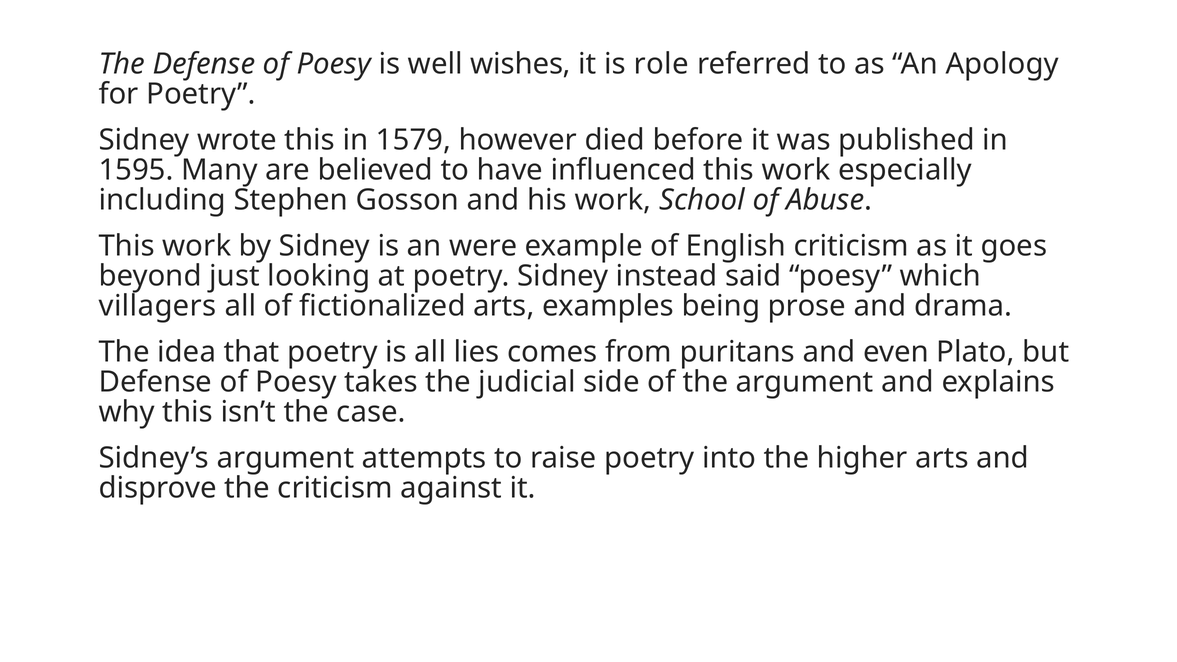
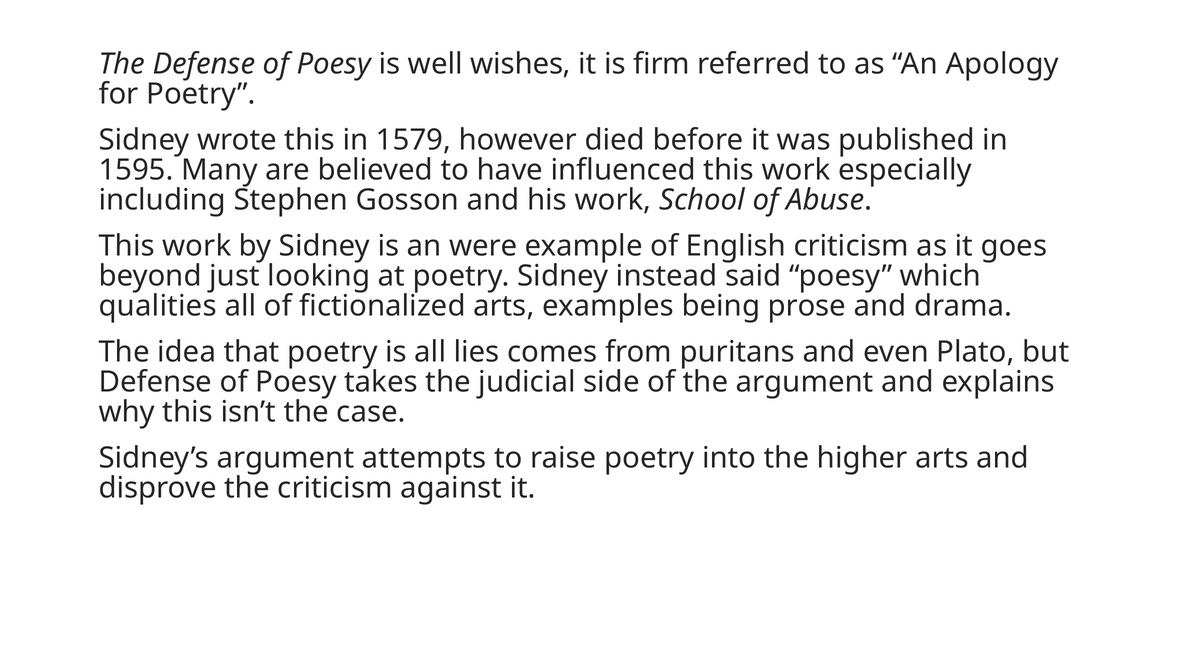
role: role -> firm
villagers: villagers -> qualities
